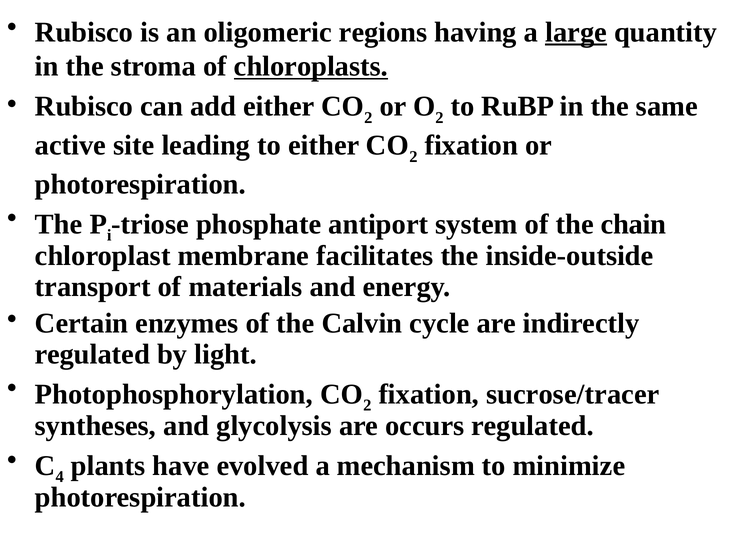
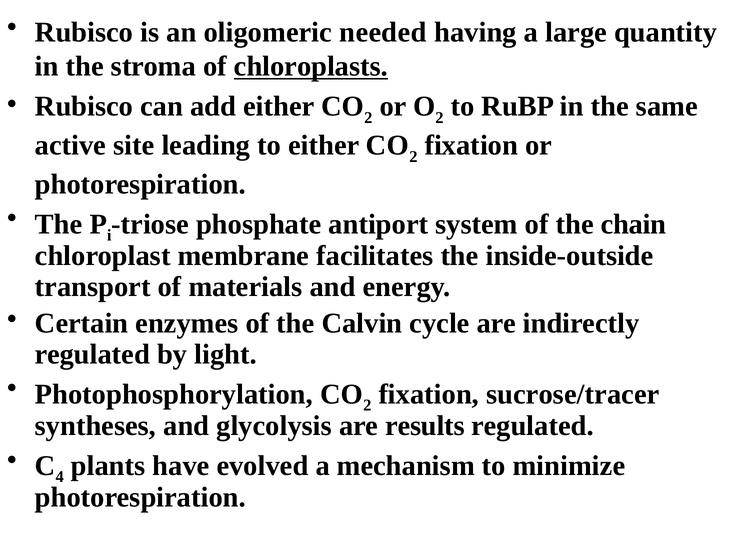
regions: regions -> needed
large underline: present -> none
occurs: occurs -> results
